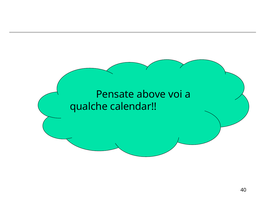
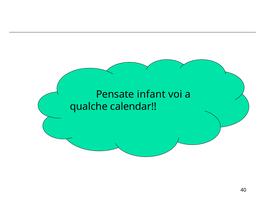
above: above -> infant
